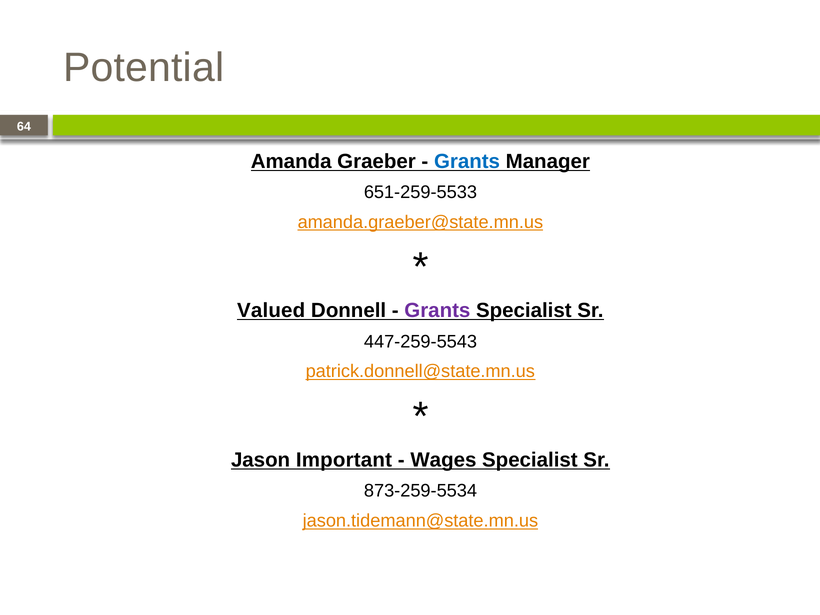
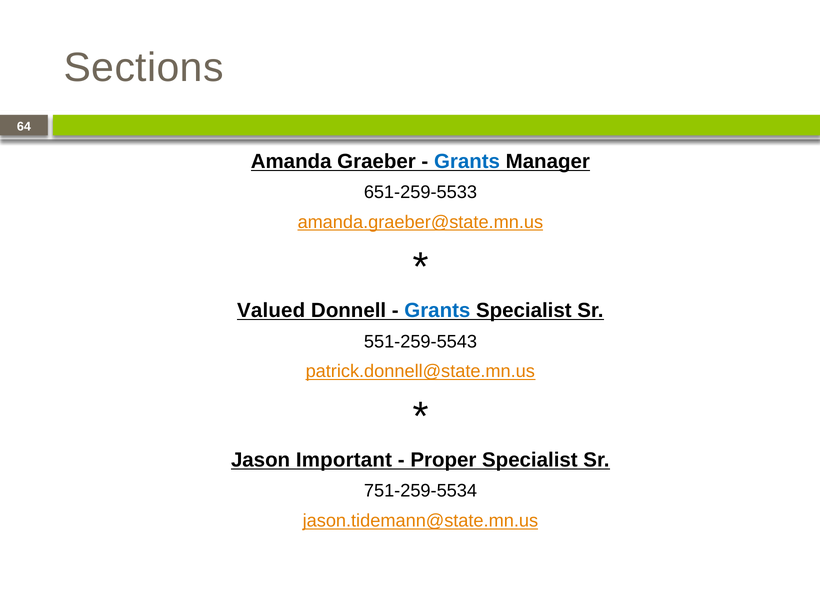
Potential: Potential -> Sections
Grants at (437, 311) colour: purple -> blue
447-259-5543: 447-259-5543 -> 551-259-5543
Wages: Wages -> Proper
873-259-5534: 873-259-5534 -> 751-259-5534
